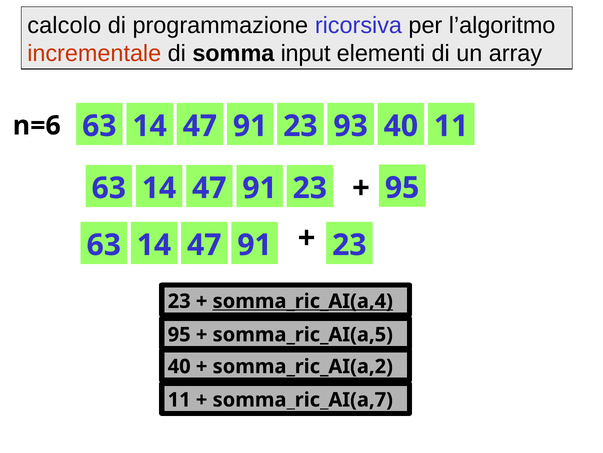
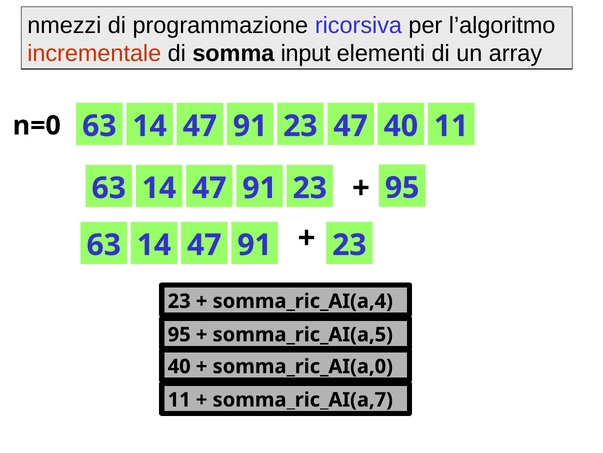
calcolo: calcolo -> nmezzi
23 93: 93 -> 47
n=6: n=6 -> n=0
somma_ric_AI(a,4 underline: present -> none
somma_ric_AI(a,2: somma_ric_AI(a,2 -> somma_ric_AI(a,0
